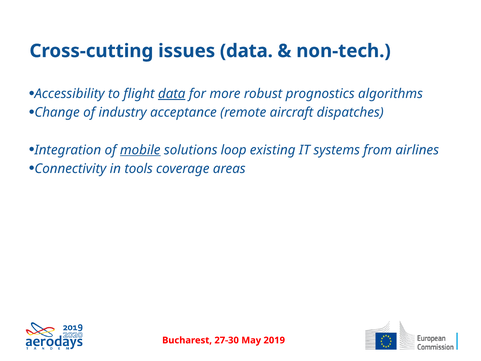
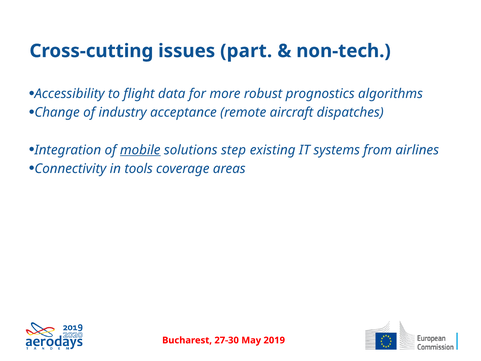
issues data: data -> part
data at (172, 94) underline: present -> none
loop: loop -> step
